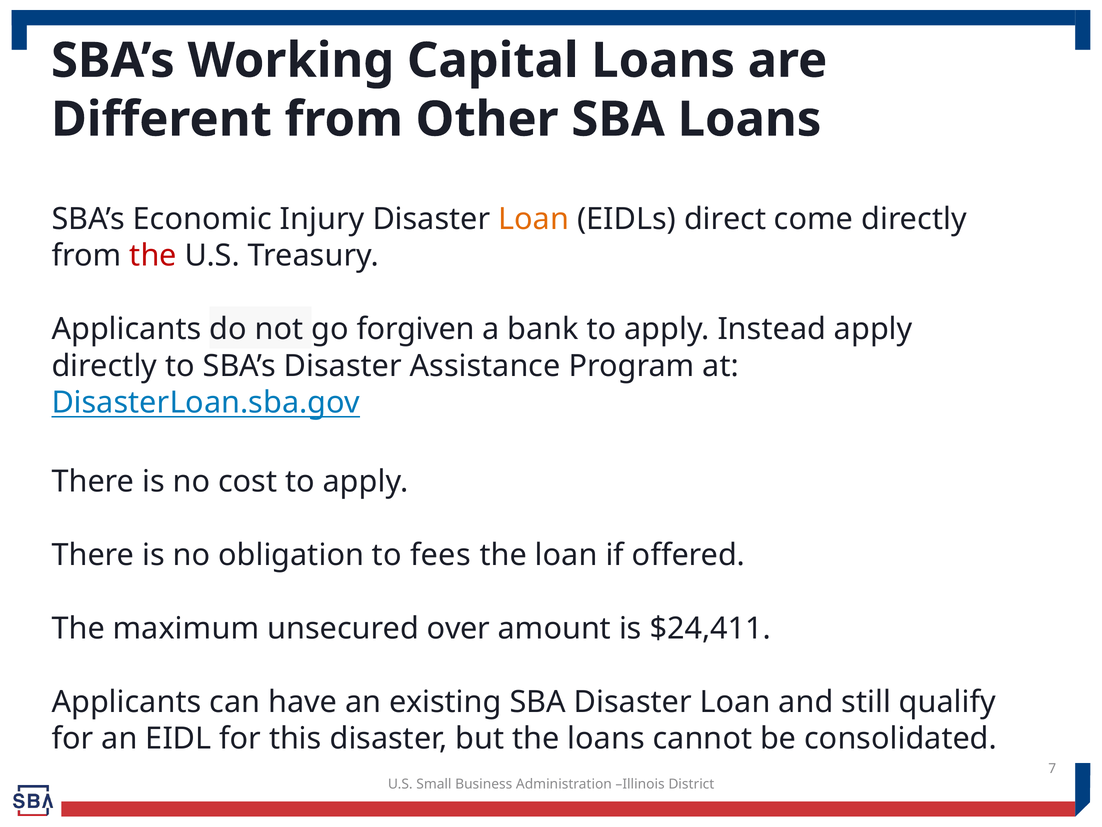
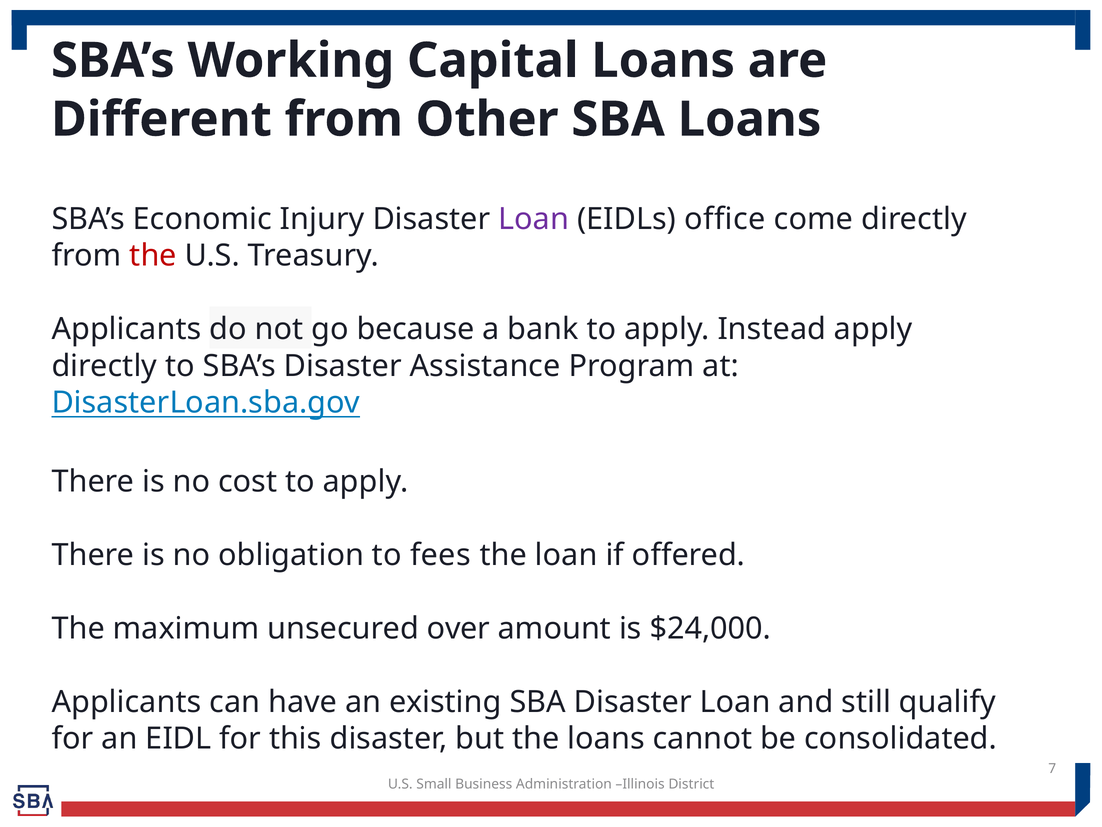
Loan at (534, 219) colour: orange -> purple
direct: direct -> office
forgiven: forgiven -> because
$24,411: $24,411 -> $24,000
